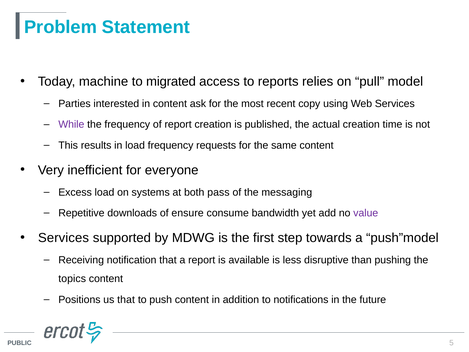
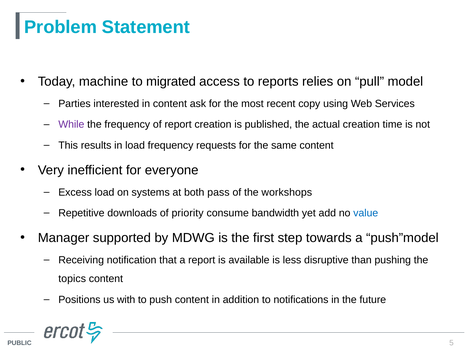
messaging: messaging -> workshops
ensure: ensure -> priority
value colour: purple -> blue
Services at (64, 238): Services -> Manager
us that: that -> with
